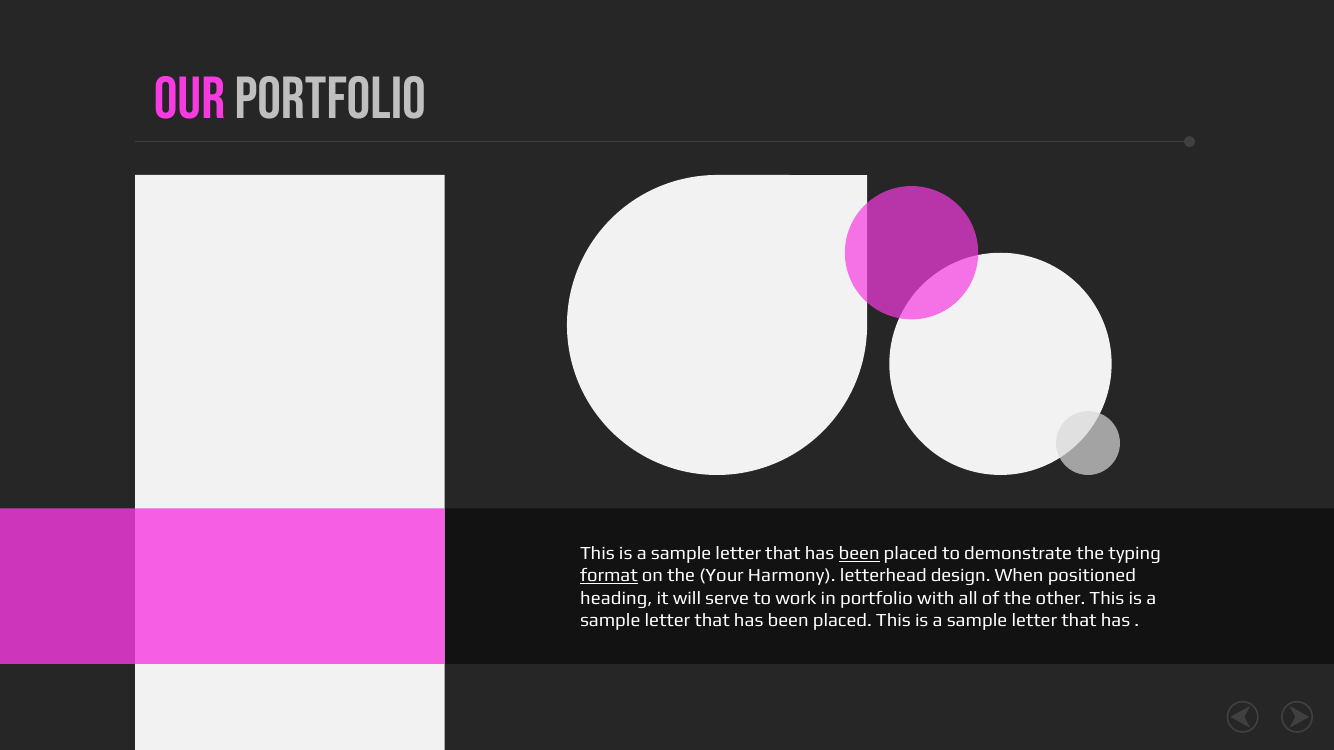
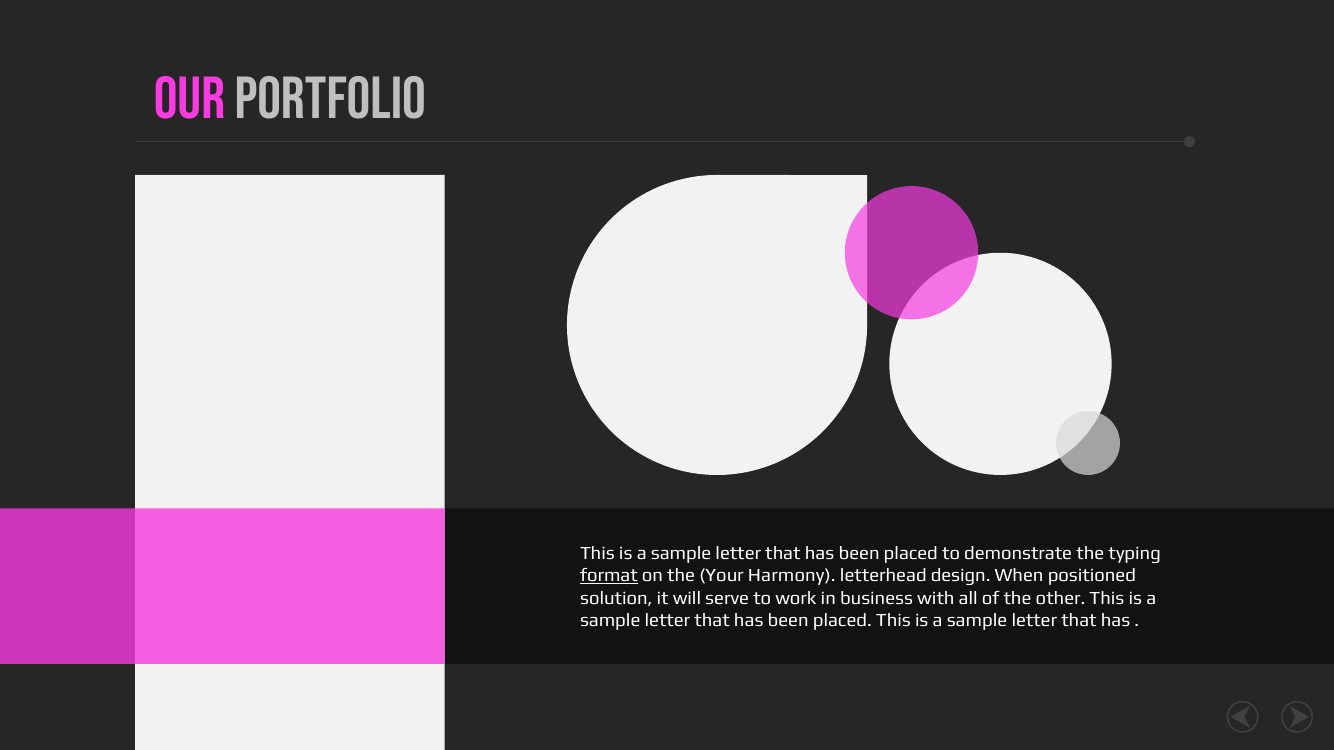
been at (859, 554) underline: present -> none
heading: heading -> solution
in portfolio: portfolio -> business
